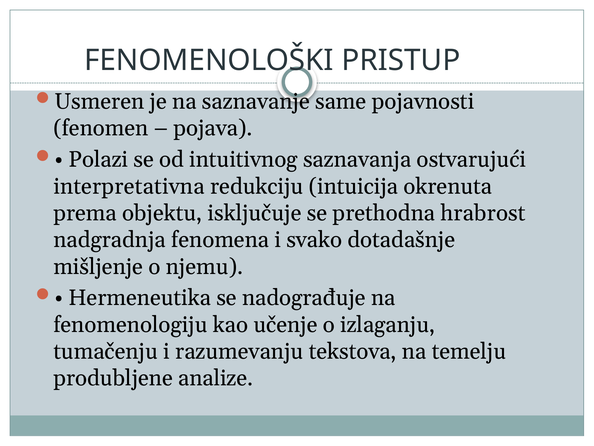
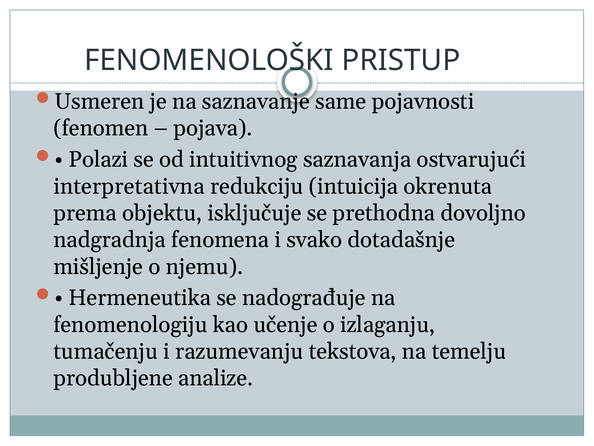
hrabrost: hrabrost -> dovoljno
